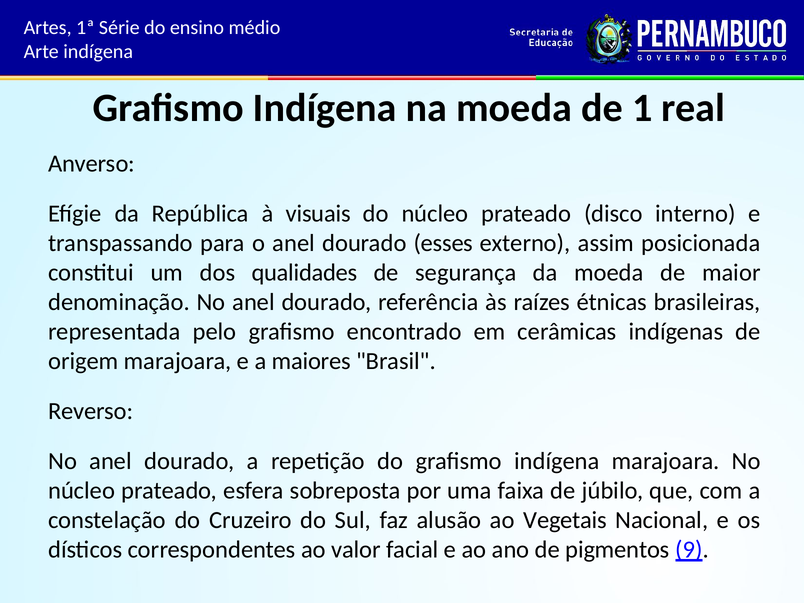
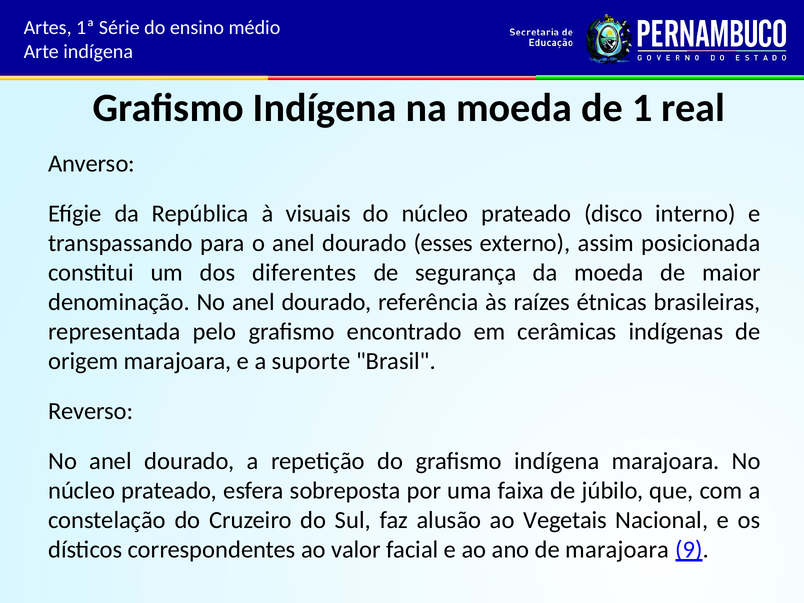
qualidades: qualidades -> diferentes
maiores: maiores -> suporte
de pigmentos: pigmentos -> marajoara
